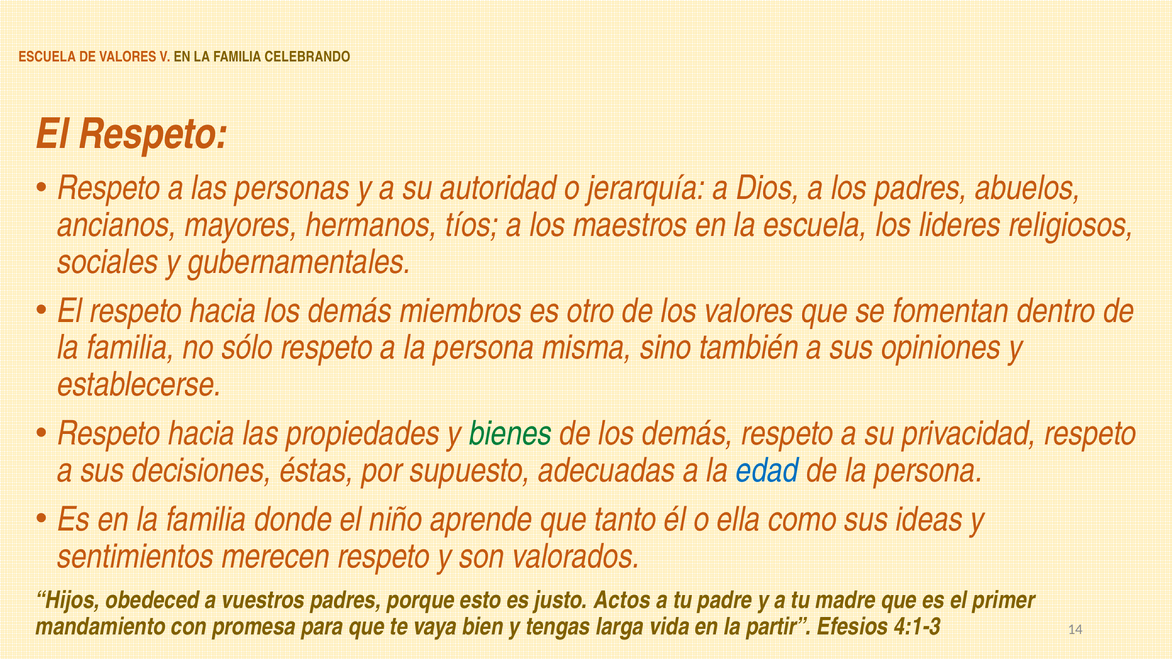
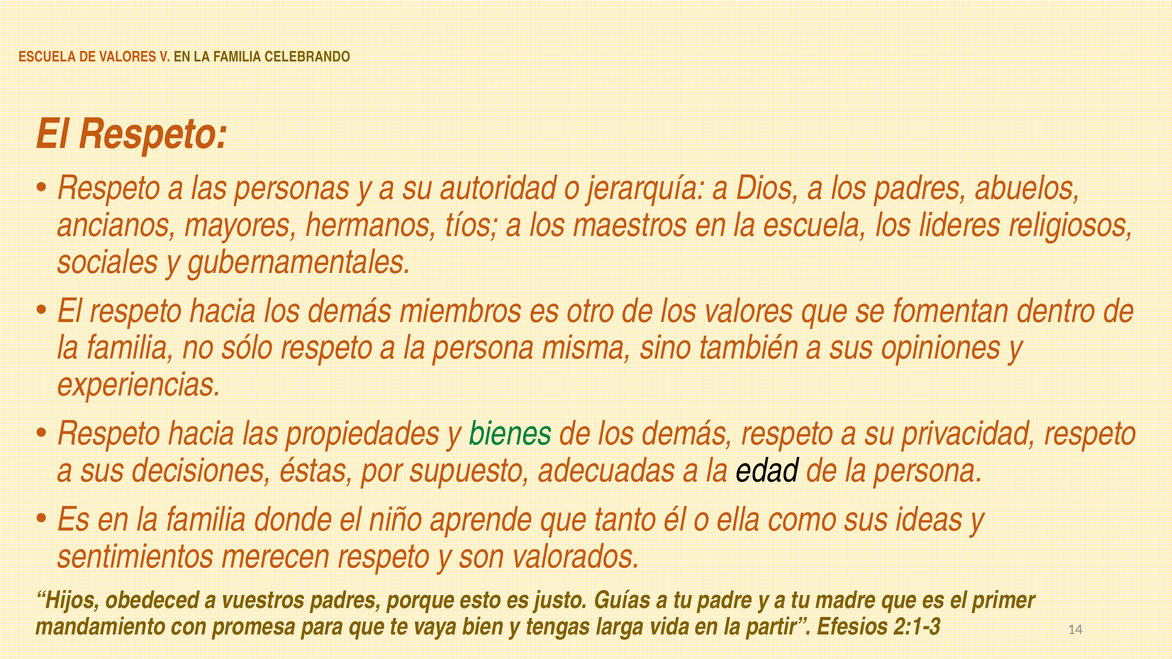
establecerse: establecerse -> experiencias
edad colour: blue -> black
Actos: Actos -> Guías
4:1-3: 4:1-3 -> 2:1-3
